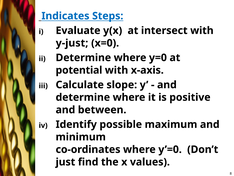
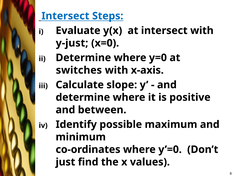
Indicates at (65, 16): Indicates -> Intersect
potential: potential -> switches
